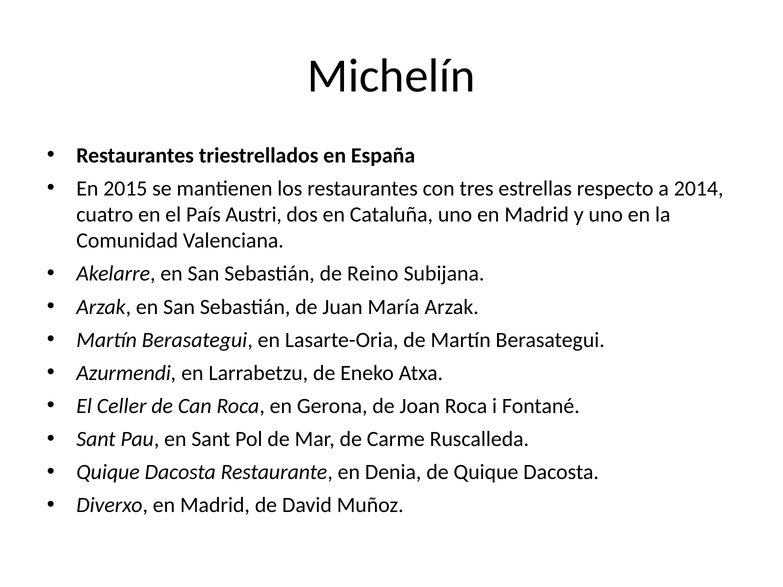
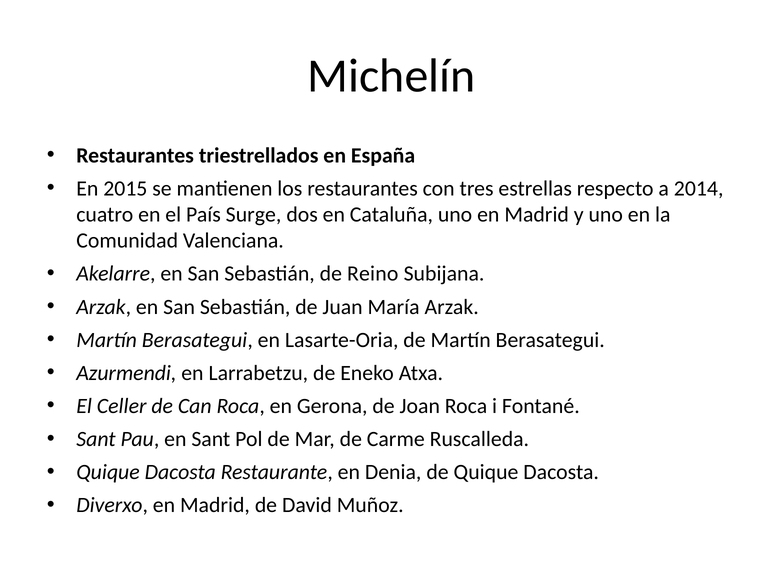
Austri: Austri -> Surge
